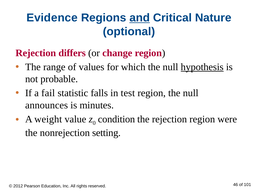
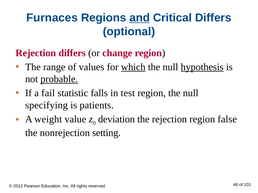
Evidence: Evidence -> Furnaces
Critical Nature: Nature -> Differs
which underline: none -> present
probable underline: none -> present
announces: announces -> specifying
minutes: minutes -> patients
condition: condition -> deviation
were: were -> false
